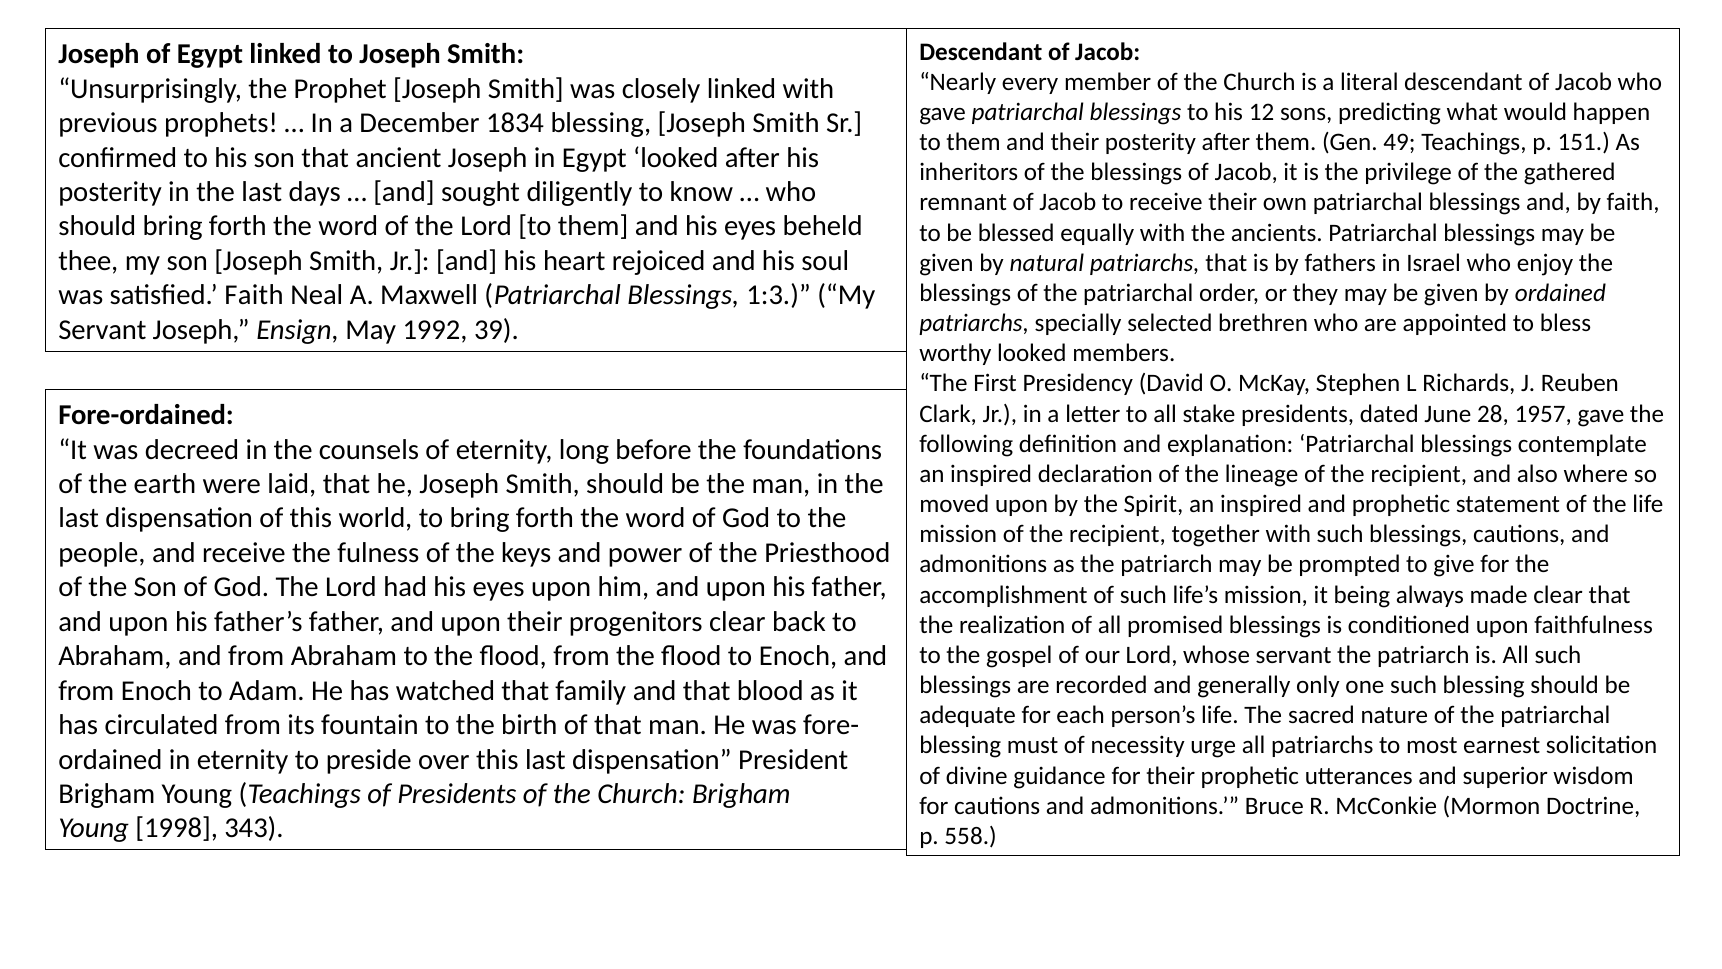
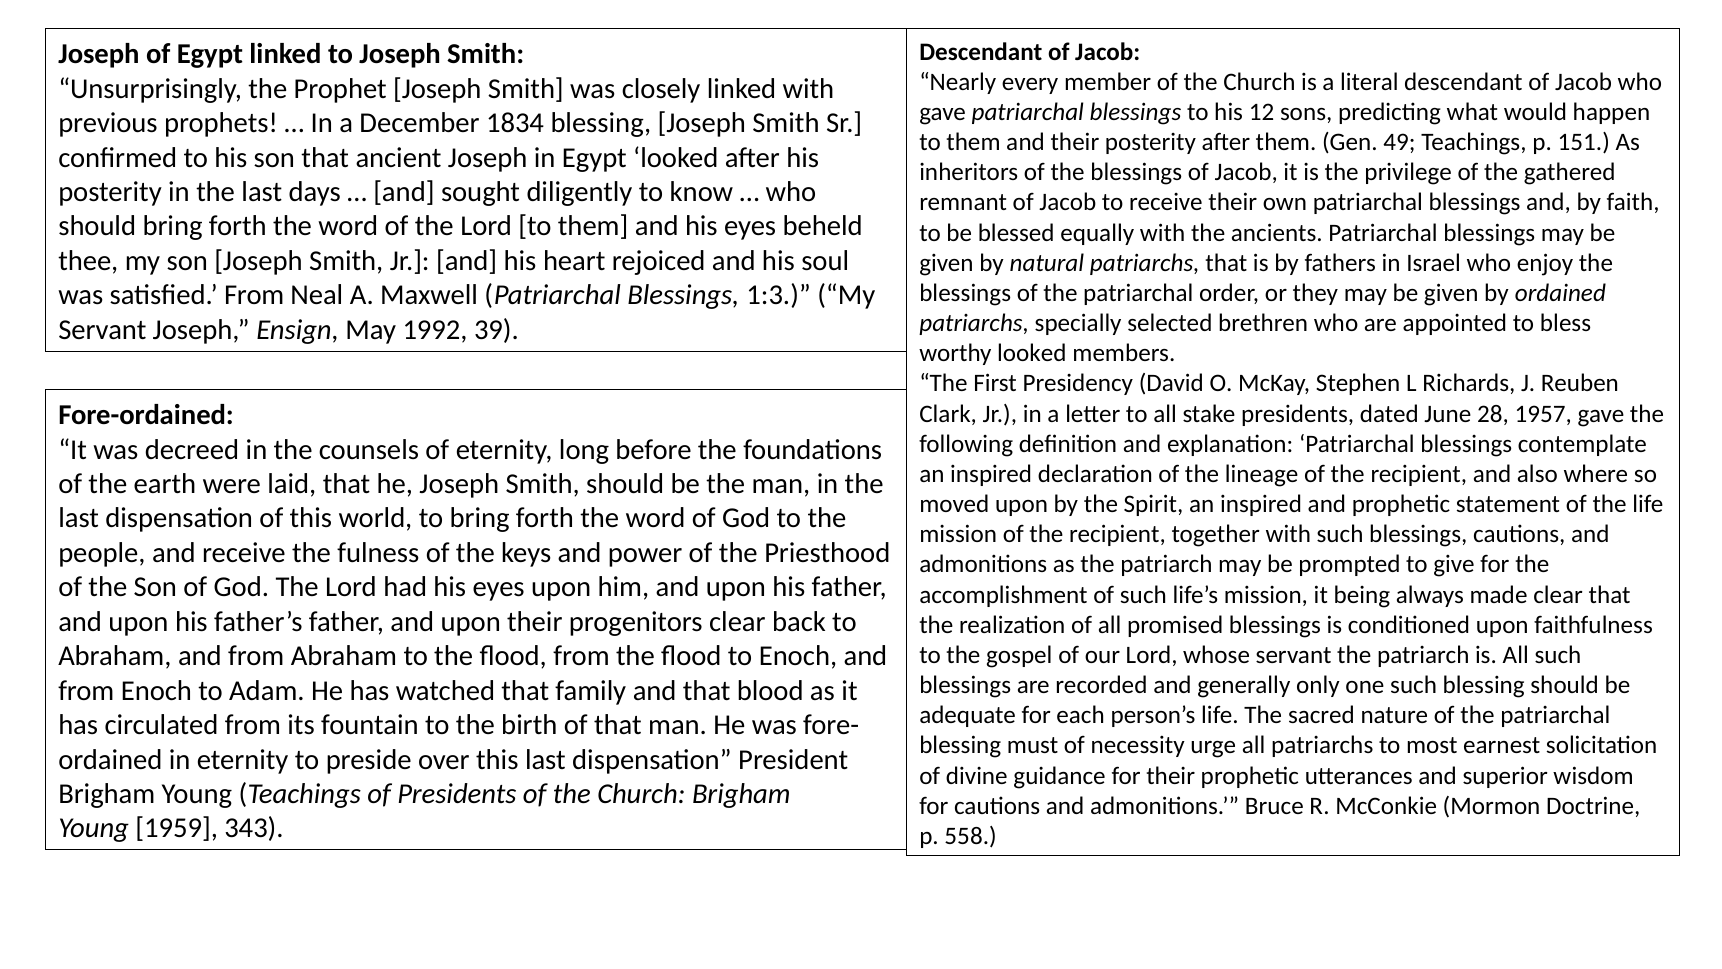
satisfied Faith: Faith -> From
1998: 1998 -> 1959
